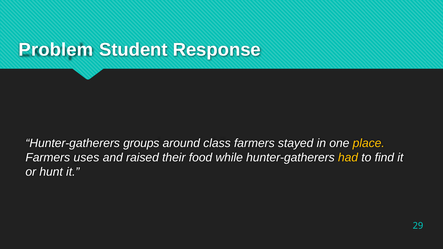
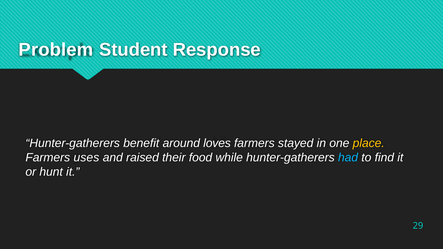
groups: groups -> benefit
class: class -> loves
had colour: yellow -> light blue
